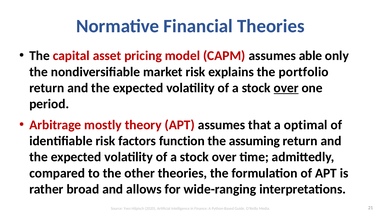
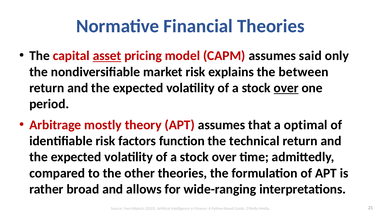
asset underline: none -> present
able: able -> said
portfolio: portfolio -> between
assuming: assuming -> technical
